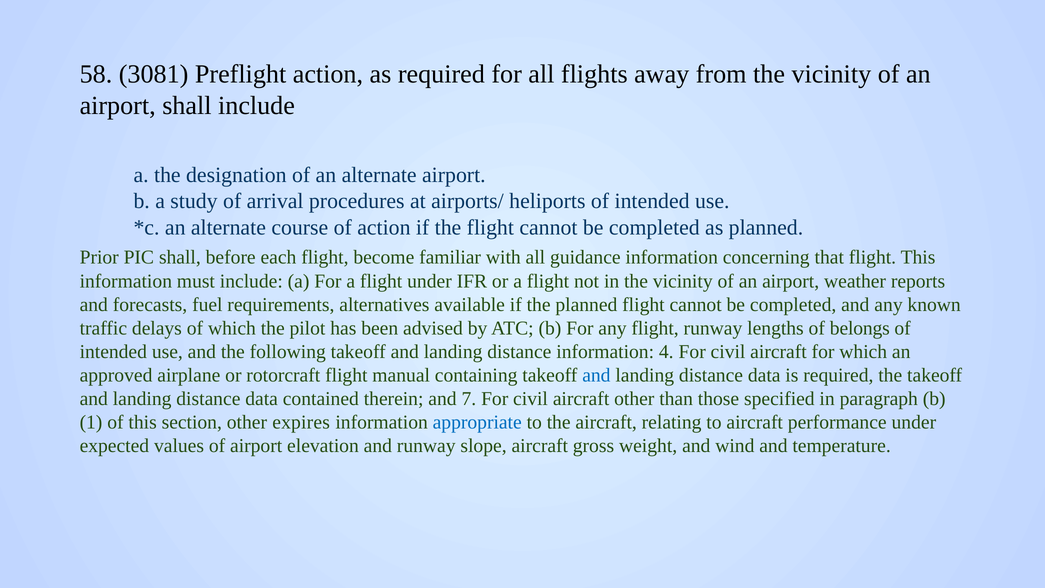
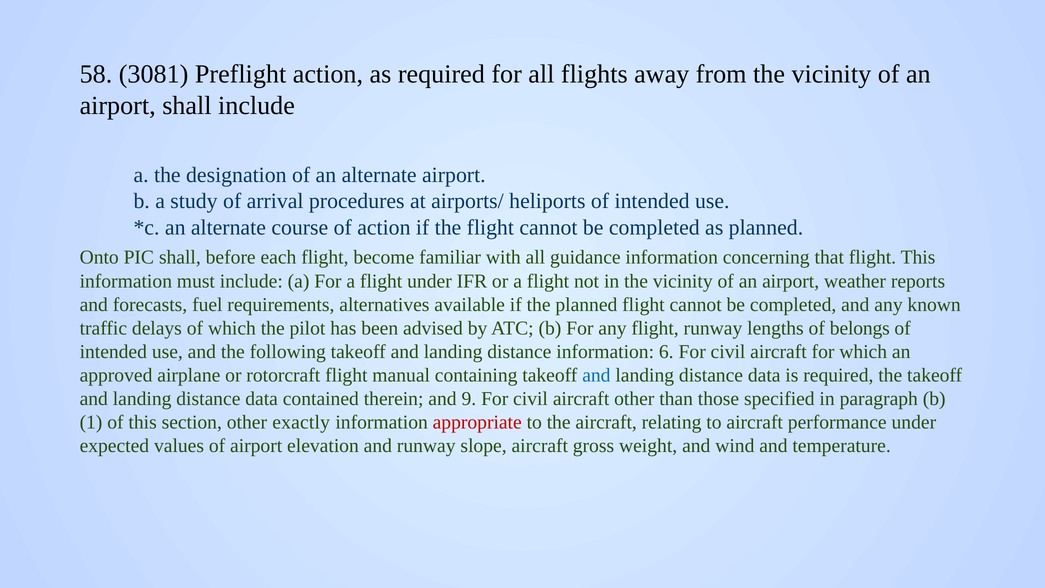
Prior: Prior -> Onto
4: 4 -> 6
7: 7 -> 9
expires: expires -> exactly
appropriate colour: blue -> red
